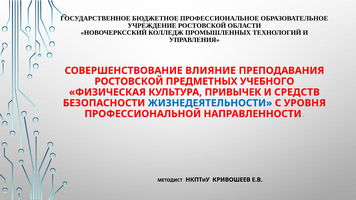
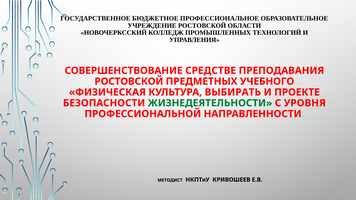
ВЛИЯНИЕ: ВЛИЯНИЕ -> СРЕДСТВЕ
ПРИВЫЧЕК: ПРИВЫЧЕК -> ВЫБИРАТЬ
СРЕДСТВ: СРЕДСТВ -> ПРОЕКТЕ
ЖИЗНЕДЕЯТЕЛЬНОСТИ colour: blue -> green
